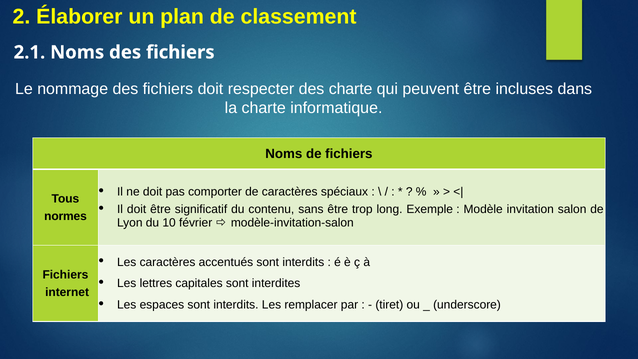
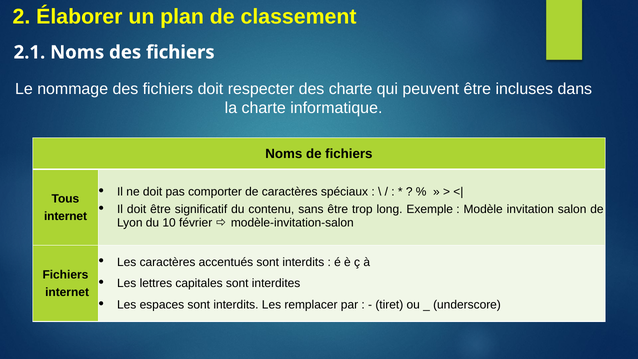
normes at (65, 216): normes -> internet
